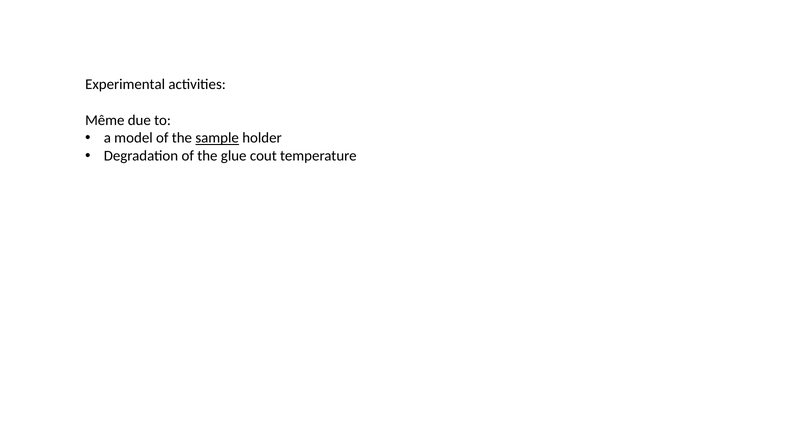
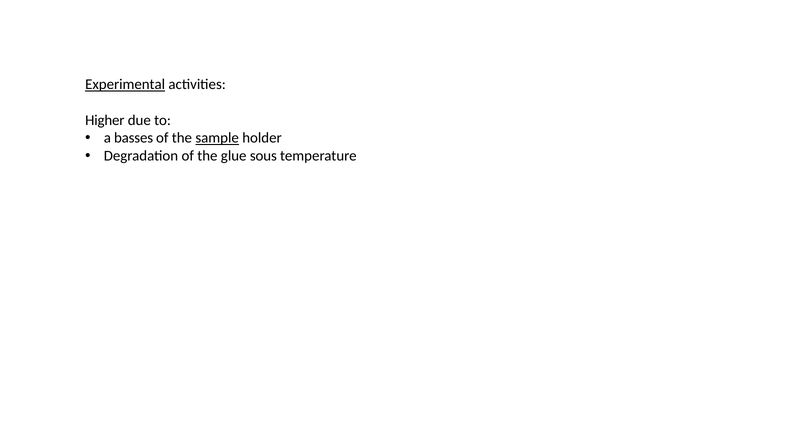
Experimental underline: none -> present
Même: Même -> Higher
model: model -> basses
cout: cout -> sous
